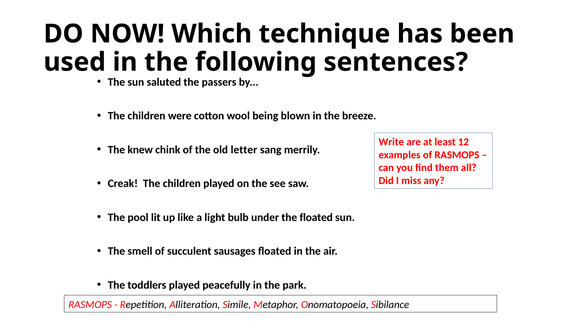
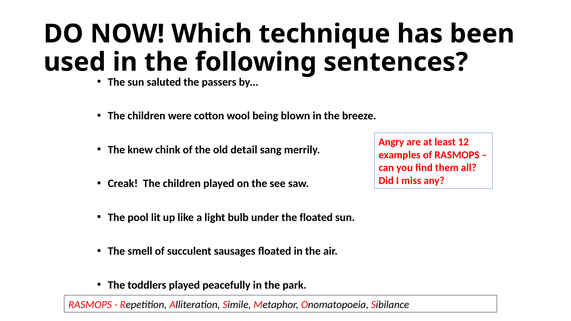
Write: Write -> Angry
letter: letter -> detail
